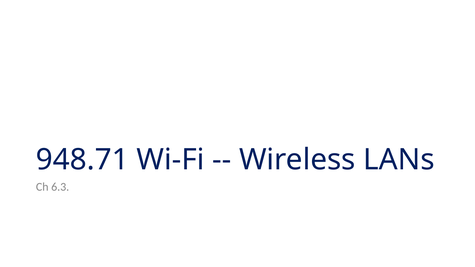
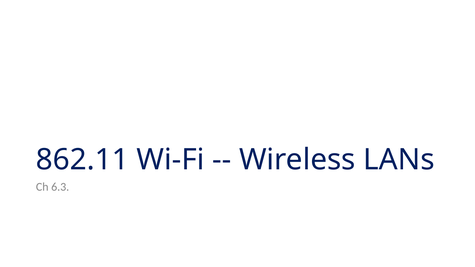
948.71: 948.71 -> 862.11
